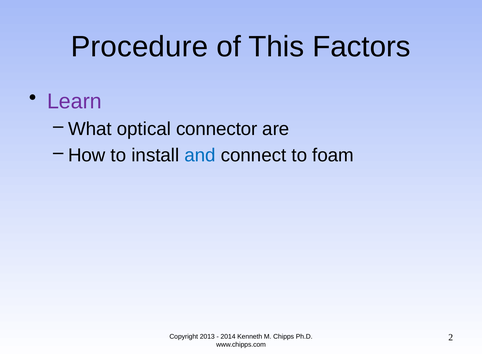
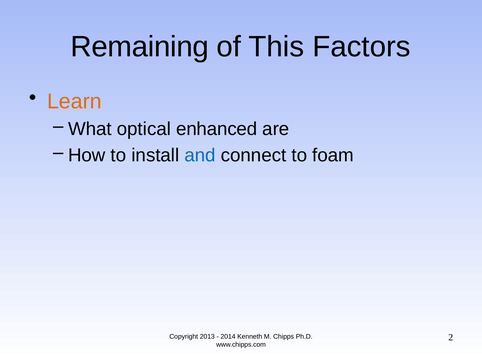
Procedure: Procedure -> Remaining
Learn colour: purple -> orange
connector: connector -> enhanced
